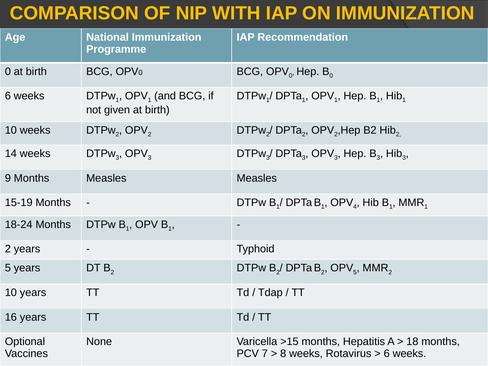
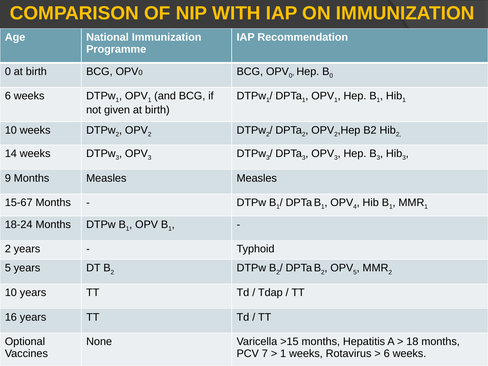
15-19: 15-19 -> 15-67
8 at (283, 354): 8 -> 1
